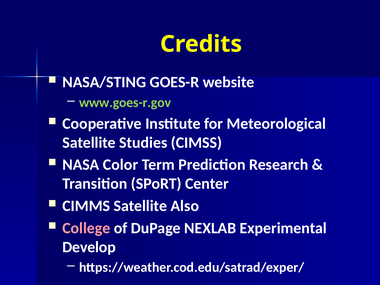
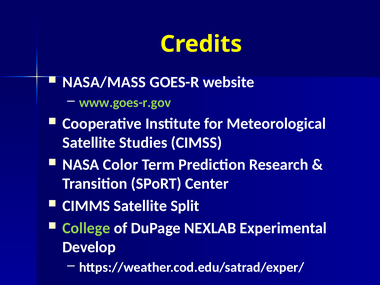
NASA/STING: NASA/STING -> NASA/MASS
Also: Also -> Split
College colour: pink -> light green
